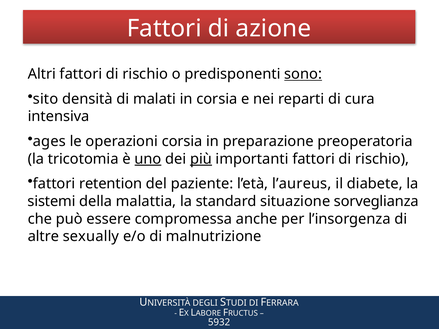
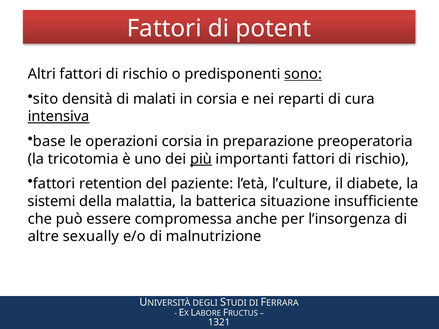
azione: azione -> potent
intensiva underline: none -> present
ages: ages -> base
uno underline: present -> none
l’aureus: l’aureus -> l’culture
standard: standard -> batterica
sorveglianza: sorveglianza -> insufficiente
5932: 5932 -> 1321
